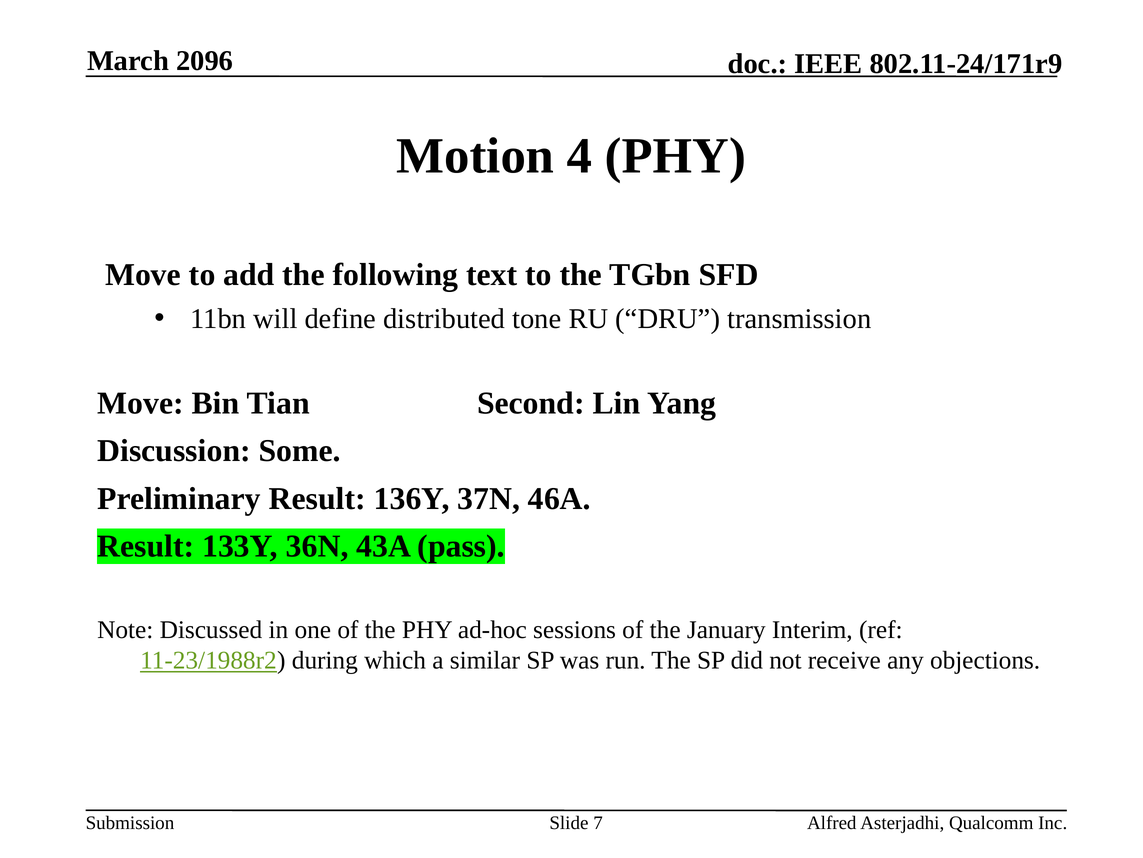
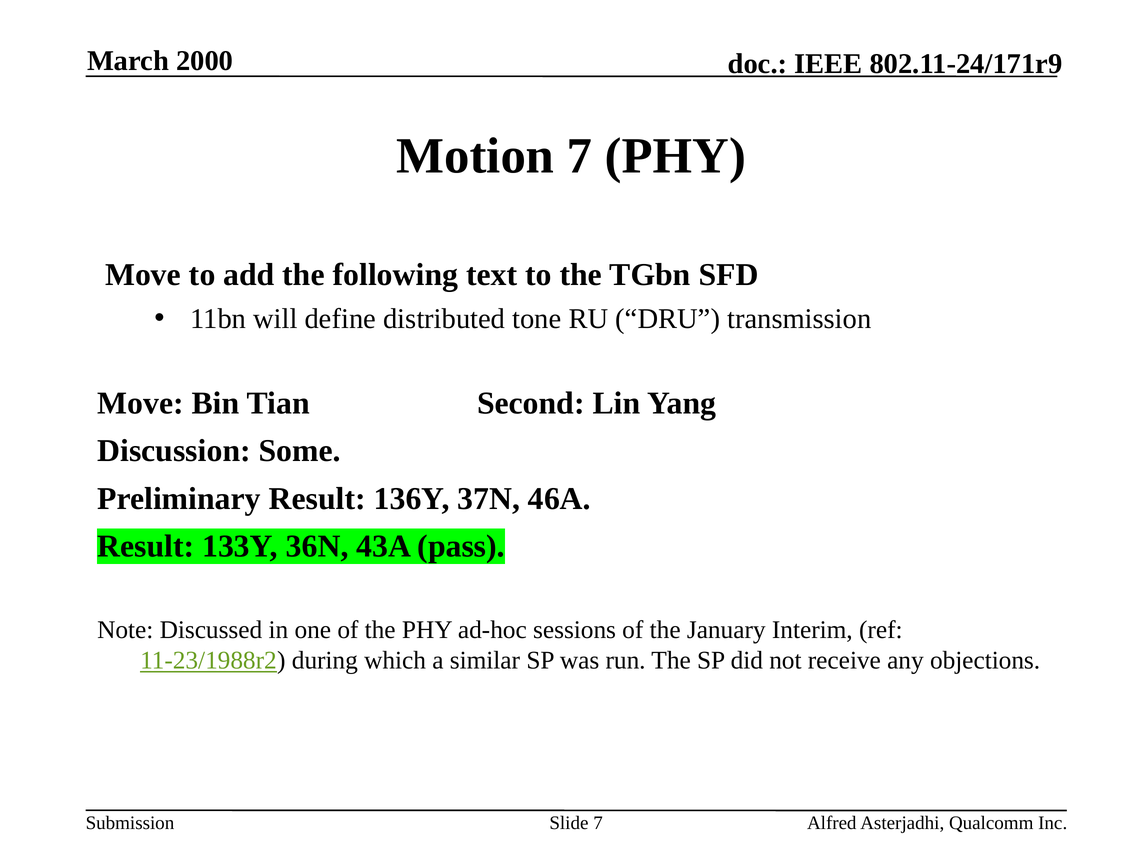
2096: 2096 -> 2000
Motion 4: 4 -> 7
